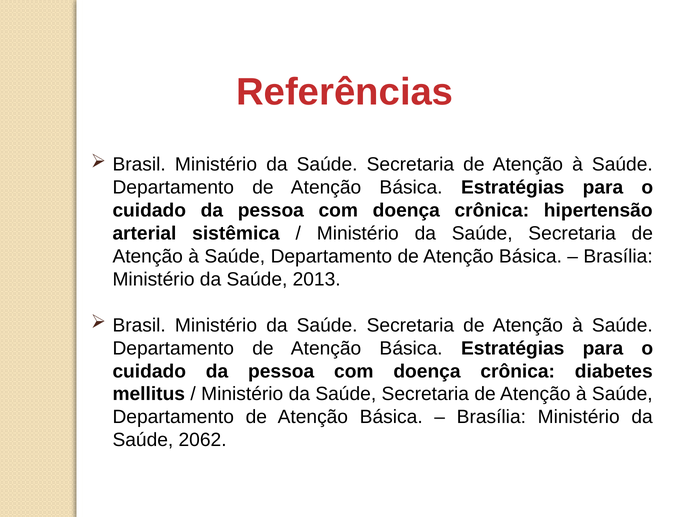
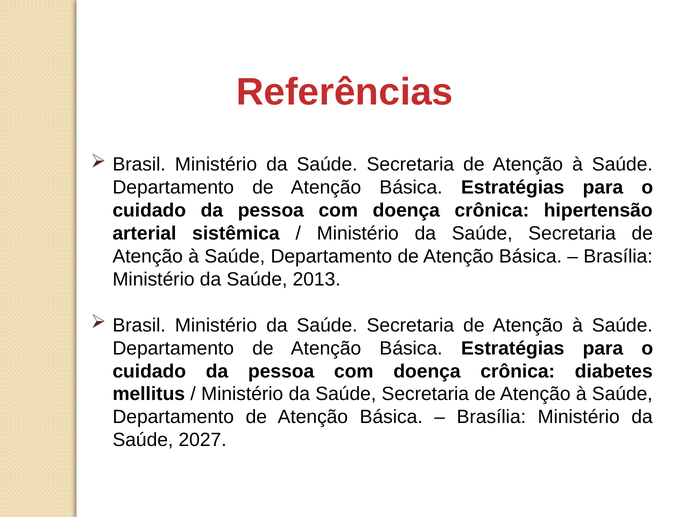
2062: 2062 -> 2027
